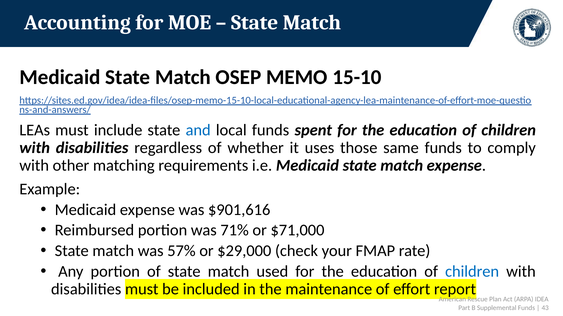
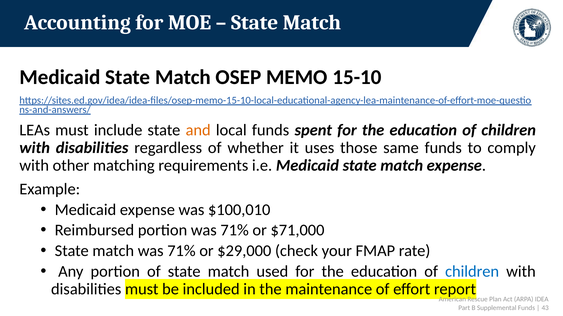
and colour: blue -> orange
$901,616: $901,616 -> $100,010
match was 57%: 57% -> 71%
